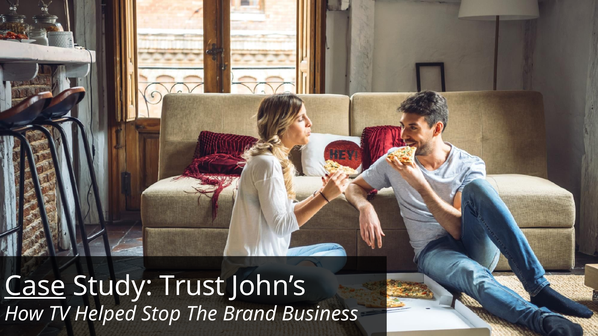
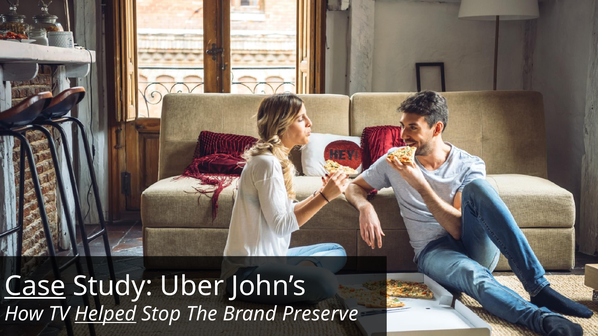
Trust: Trust -> Uber
Helped underline: none -> present
Business: Business -> Preserve
